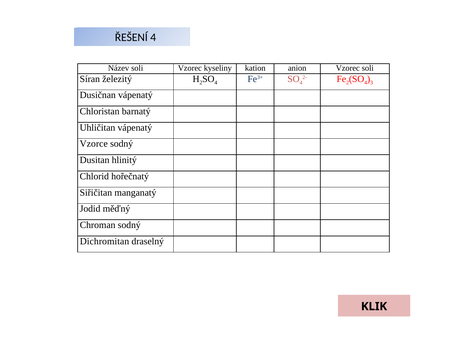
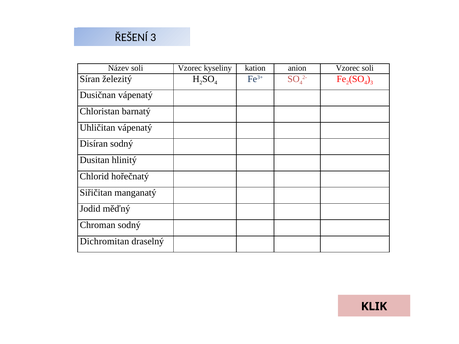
ŘEŠENÍ 4: 4 -> 3
Vzorce: Vzorce -> Disíran
